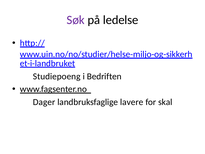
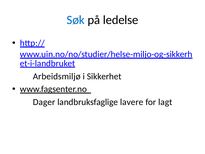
Søk colour: purple -> blue
Studiepoeng: Studiepoeng -> Arbeidsmiljø
Bedriften: Bedriften -> Sikkerhet
skal: skal -> lagt
